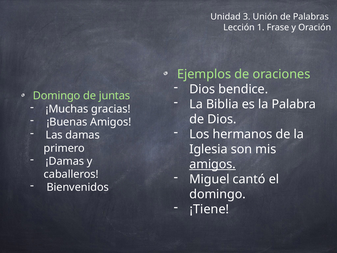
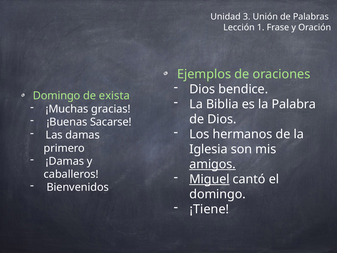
juntas: juntas -> exista
¡Buenas Amigos: Amigos -> Sacarse
Miguel underline: none -> present
